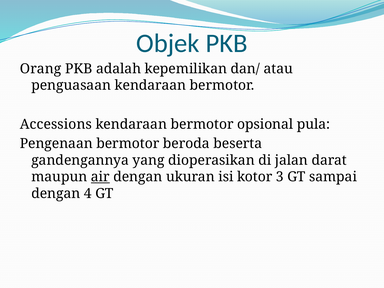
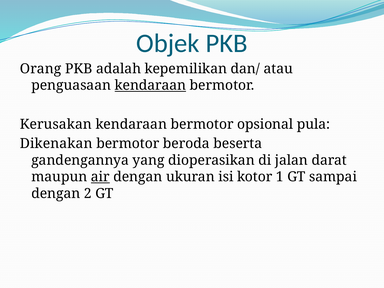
kendaraan at (150, 85) underline: none -> present
Accessions: Accessions -> Kerusakan
Pengenaan: Pengenaan -> Dikenakan
3: 3 -> 1
4: 4 -> 2
